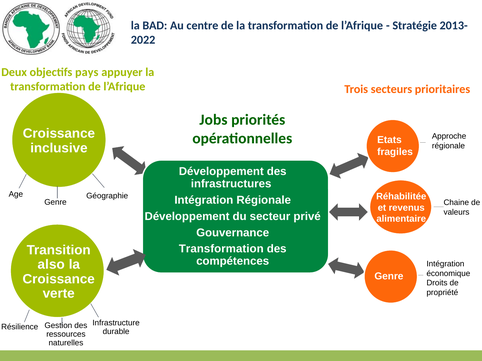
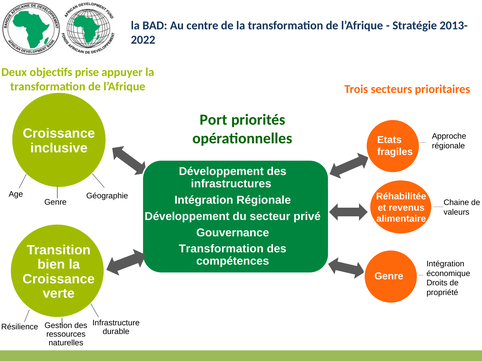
pays: pays -> prise
Jobs: Jobs -> Port
also: also -> bien
